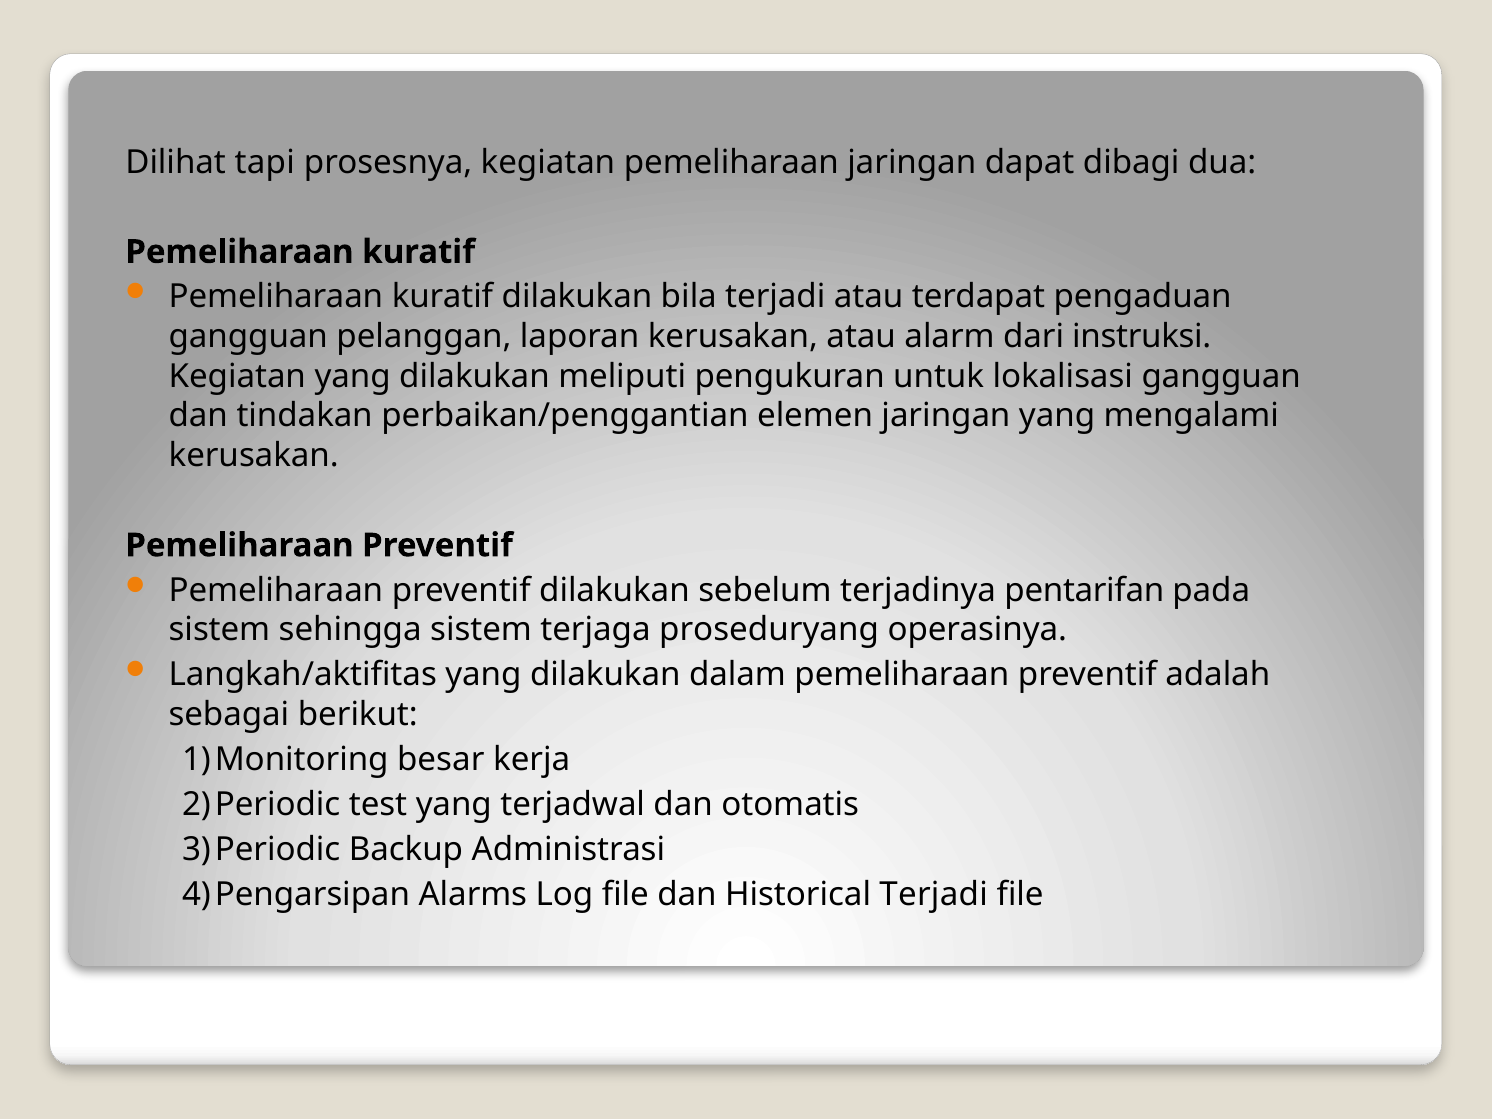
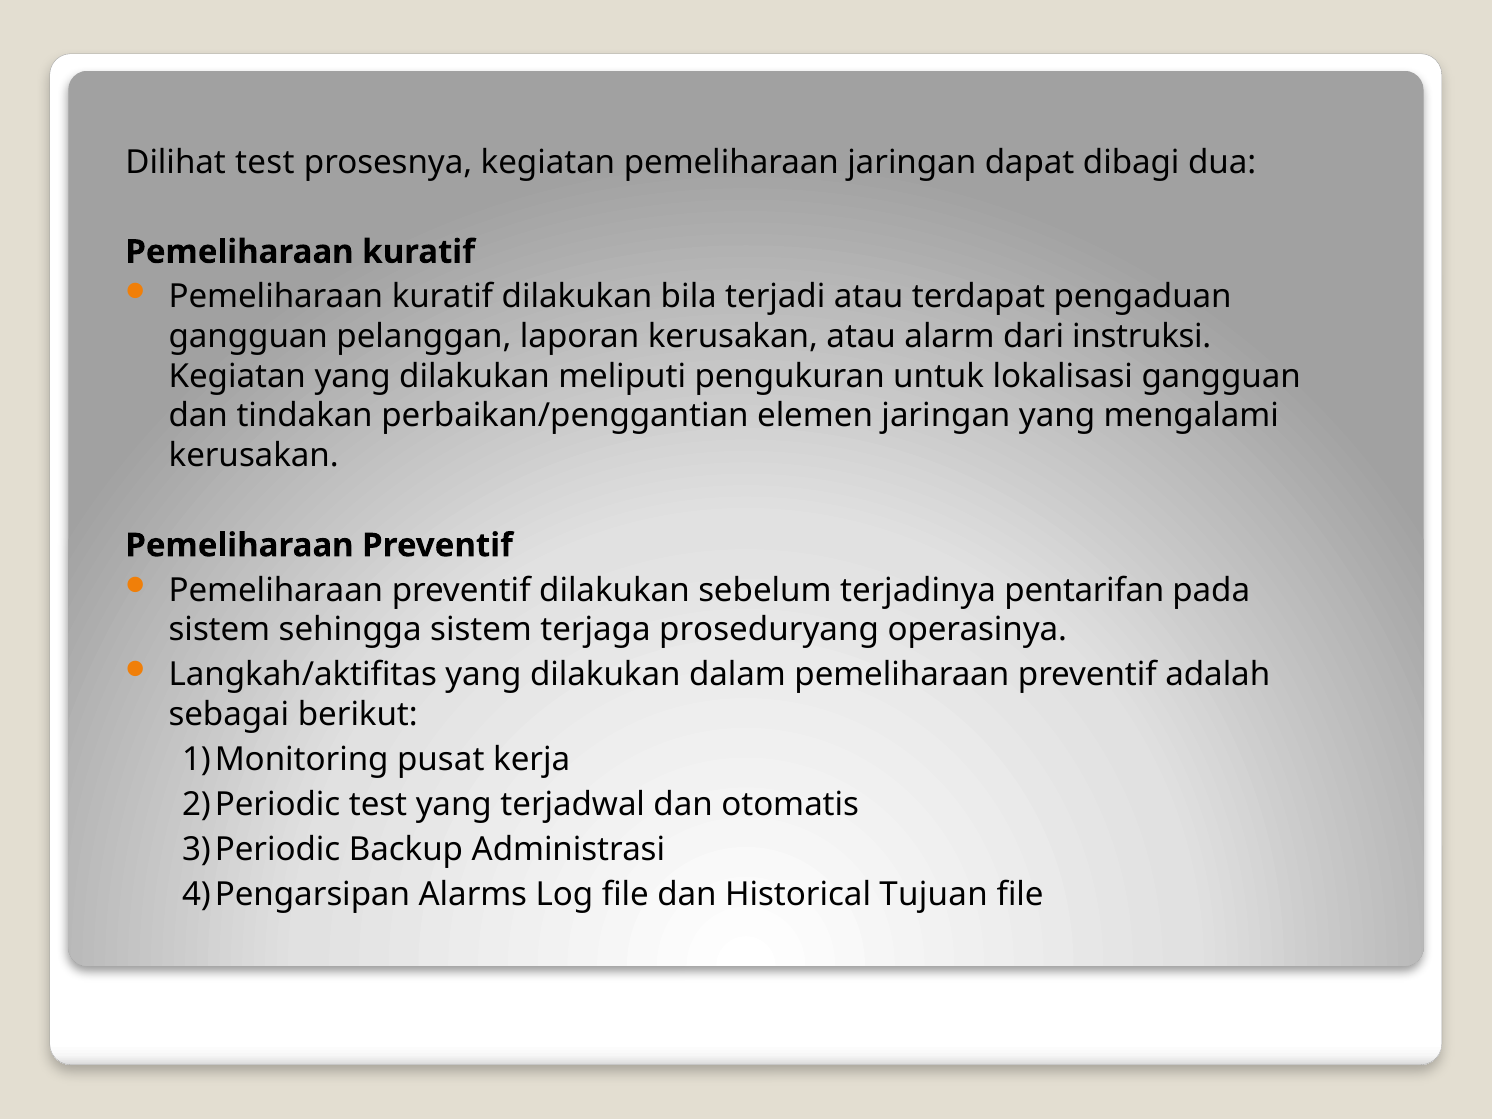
Dilihat tapi: tapi -> test
besar: besar -> pusat
Historical Terjadi: Terjadi -> Tujuan
